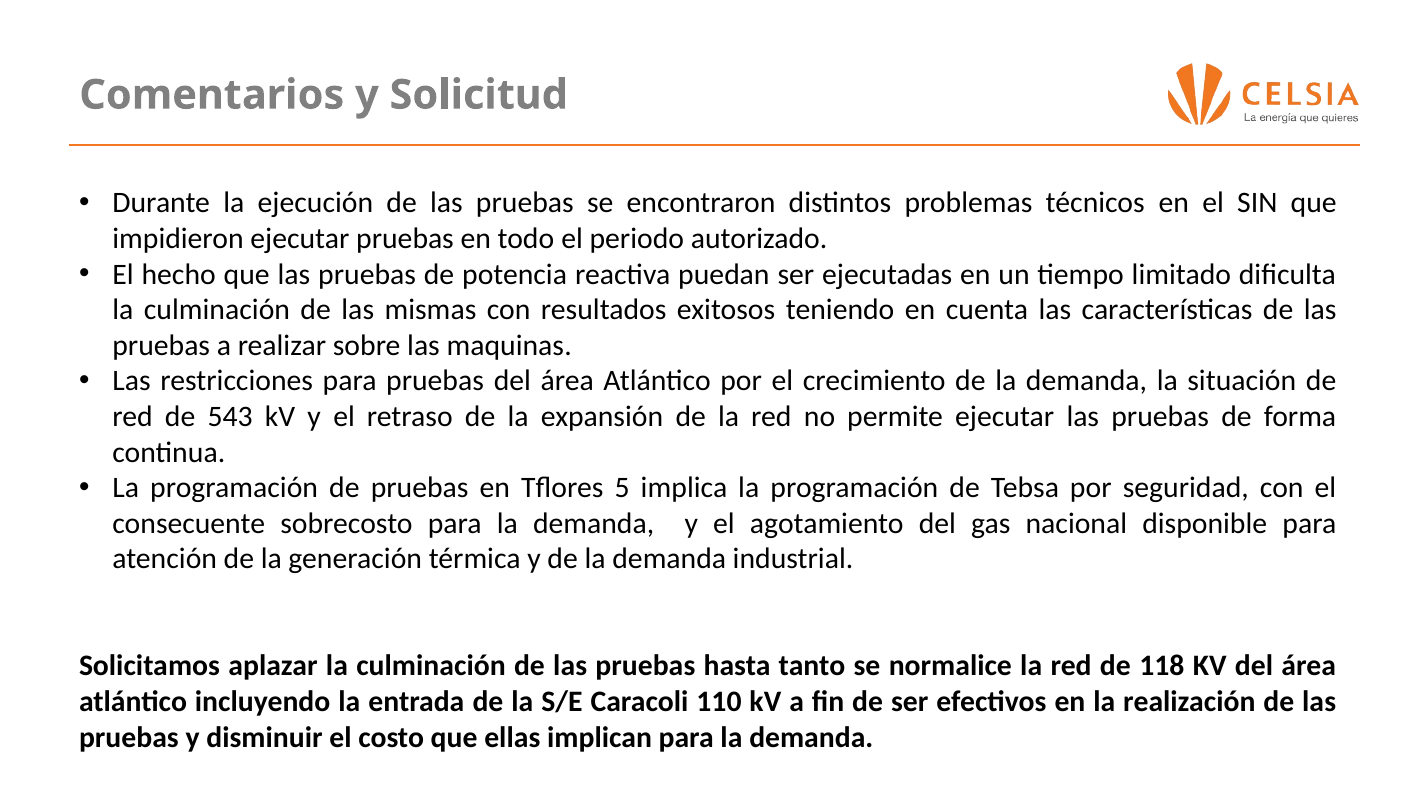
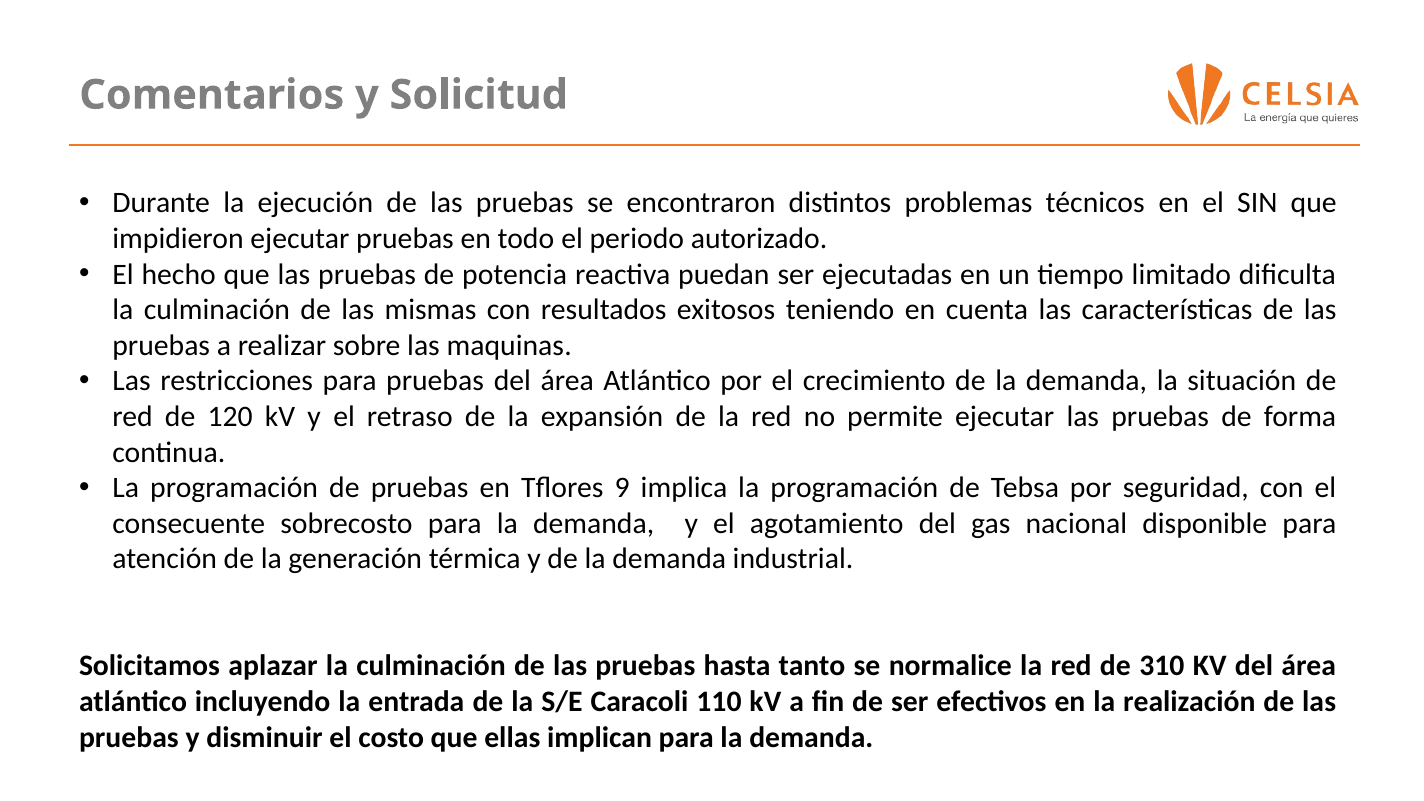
543: 543 -> 120
5: 5 -> 9
118: 118 -> 310
